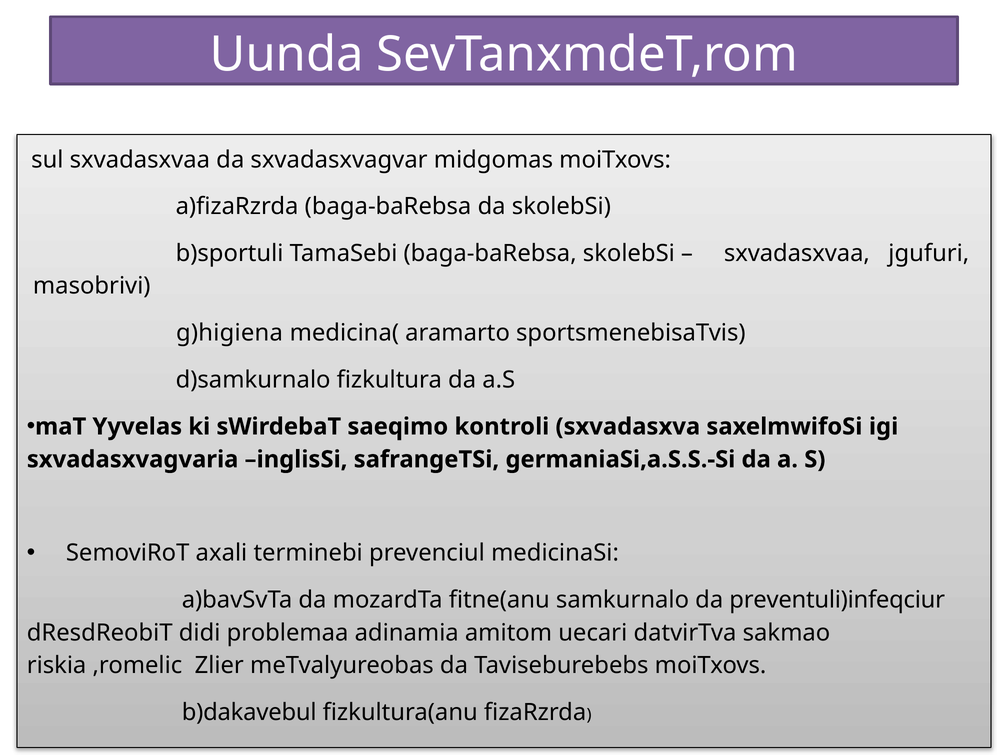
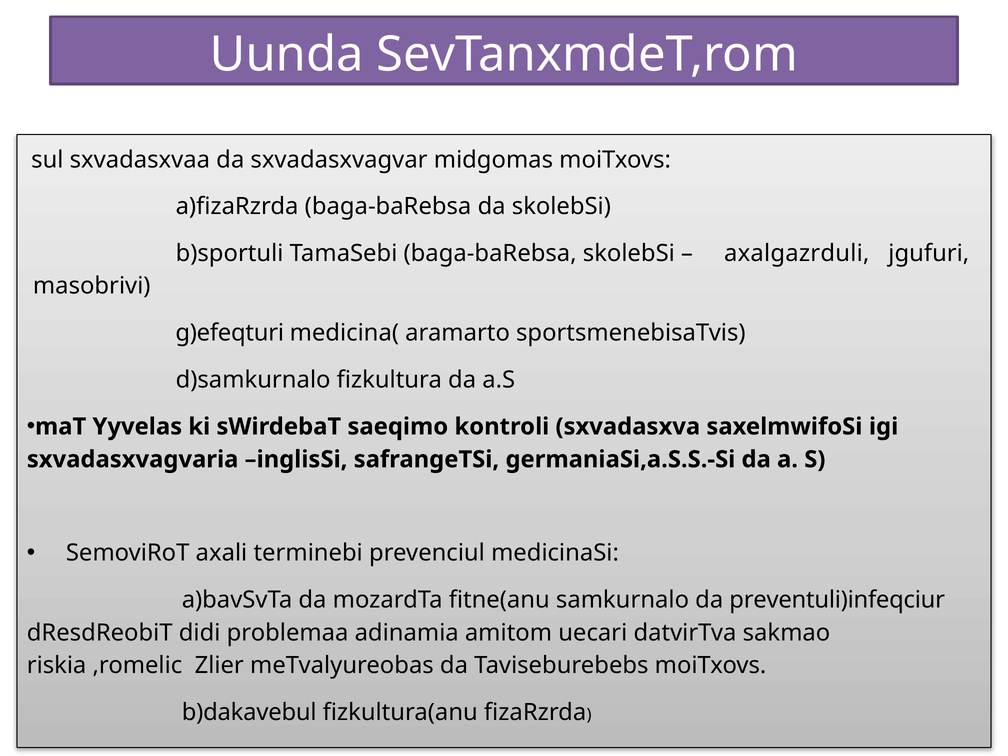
sxvadasxvaa at (797, 253): sxvadasxvaa -> axalgazrduli
g)higiena: g)higiena -> g)efeqturi
